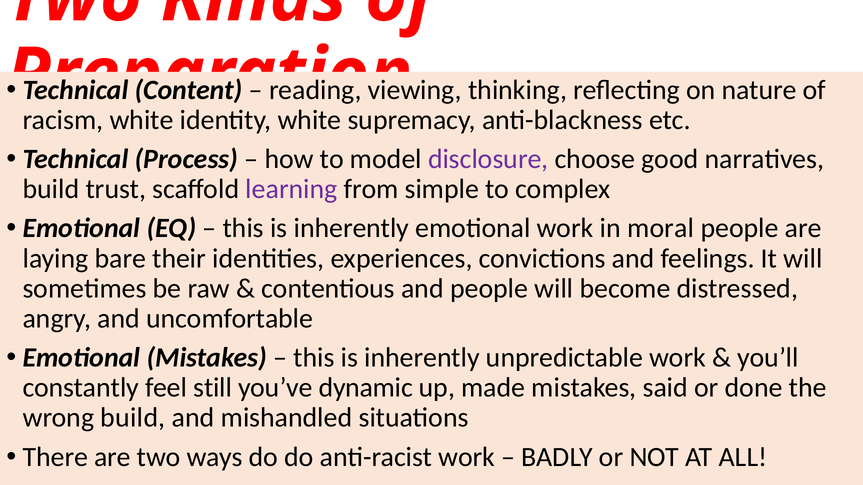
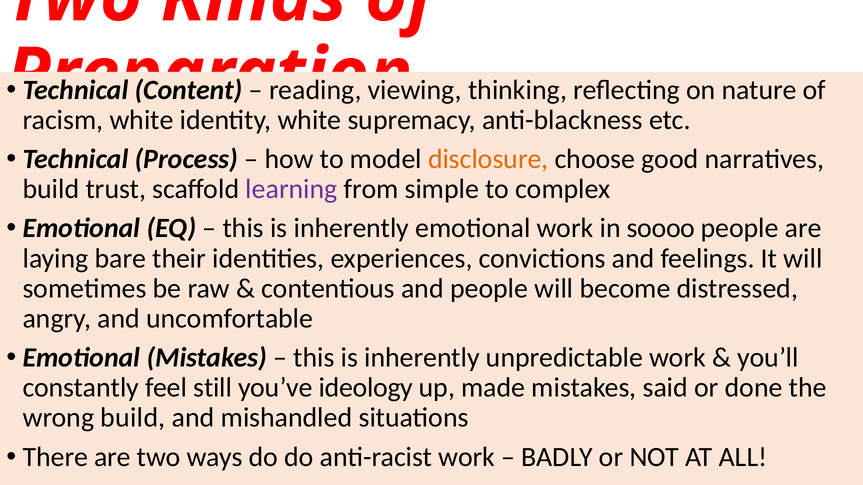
disclosure colour: purple -> orange
moral: moral -> soooo
dynamic: dynamic -> ideology
